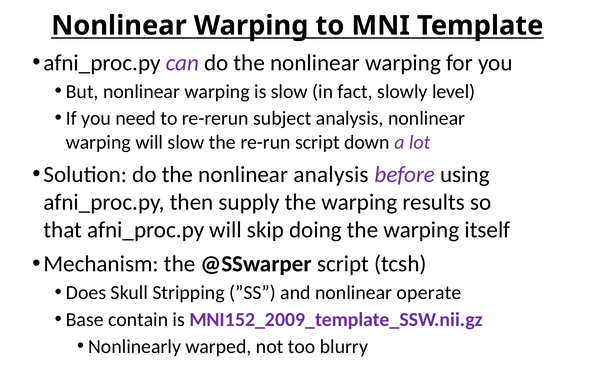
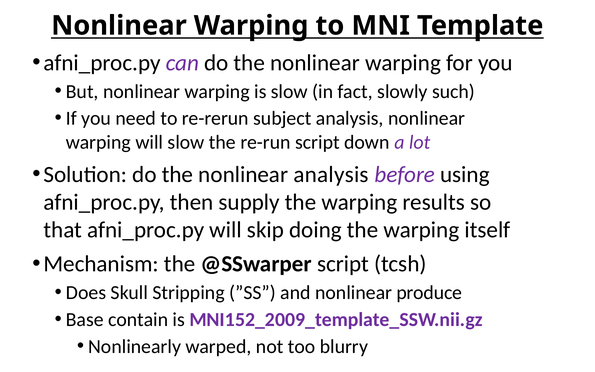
level: level -> such
operate: operate -> produce
